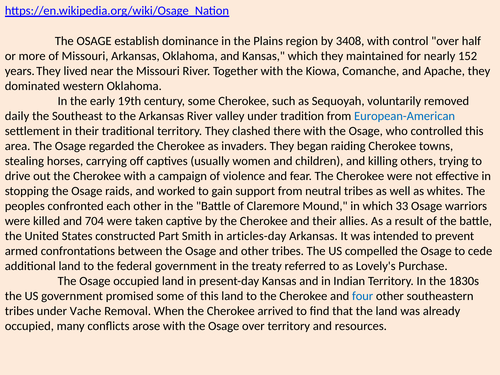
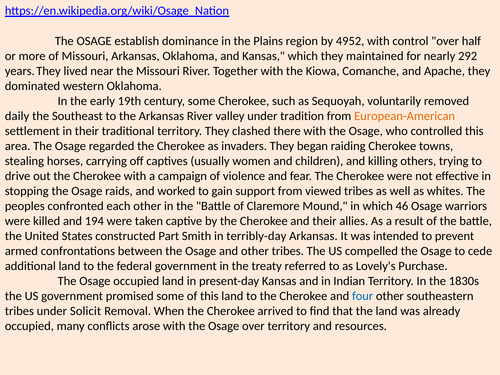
3408: 3408 -> 4952
152: 152 -> 292
European-American colour: blue -> orange
neutral: neutral -> viewed
33: 33 -> 46
704: 704 -> 194
articles-day: articles-day -> terribly-day
Vache: Vache -> Solicit
